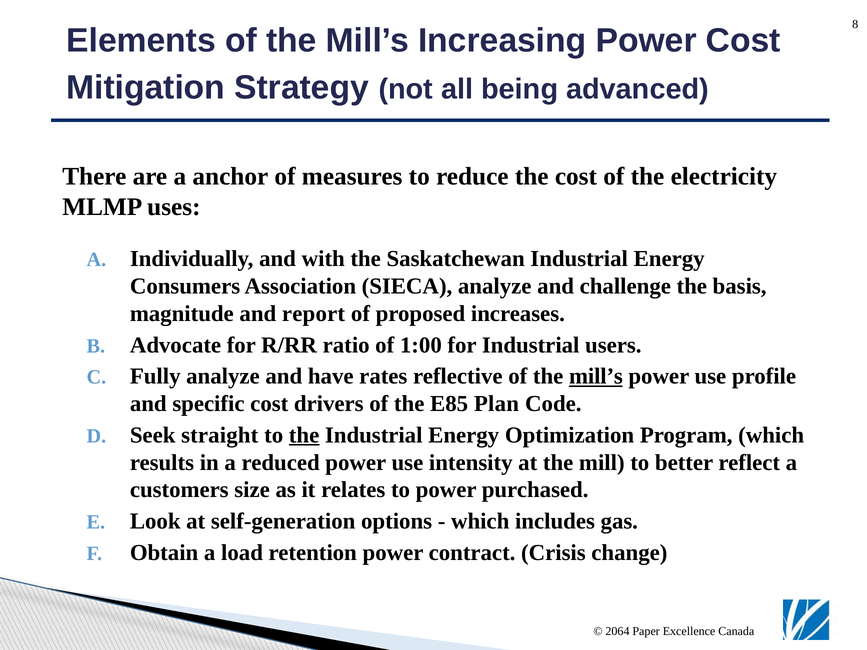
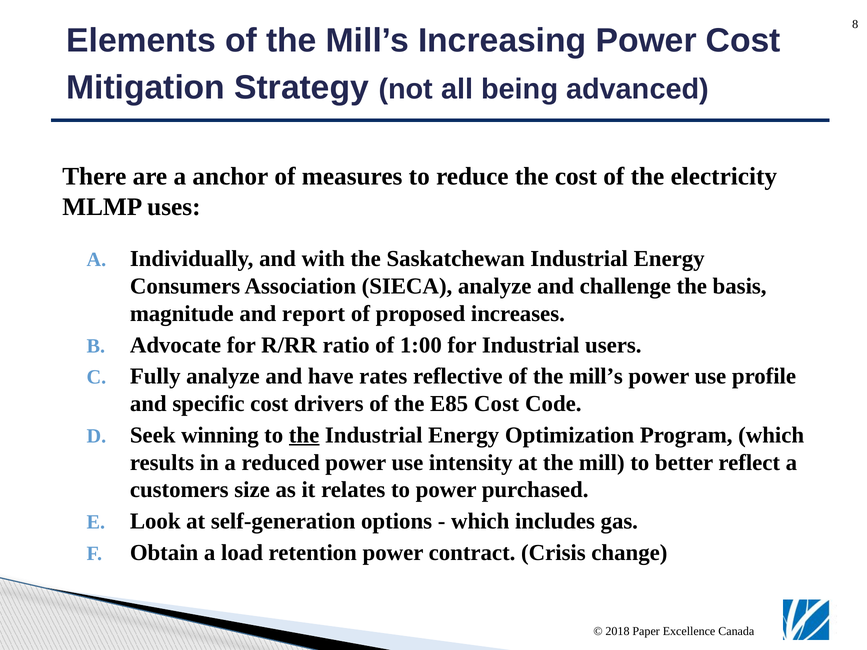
mill’s at (596, 376) underline: present -> none
E85 Plan: Plan -> Cost
straight: straight -> winning
2064: 2064 -> 2018
